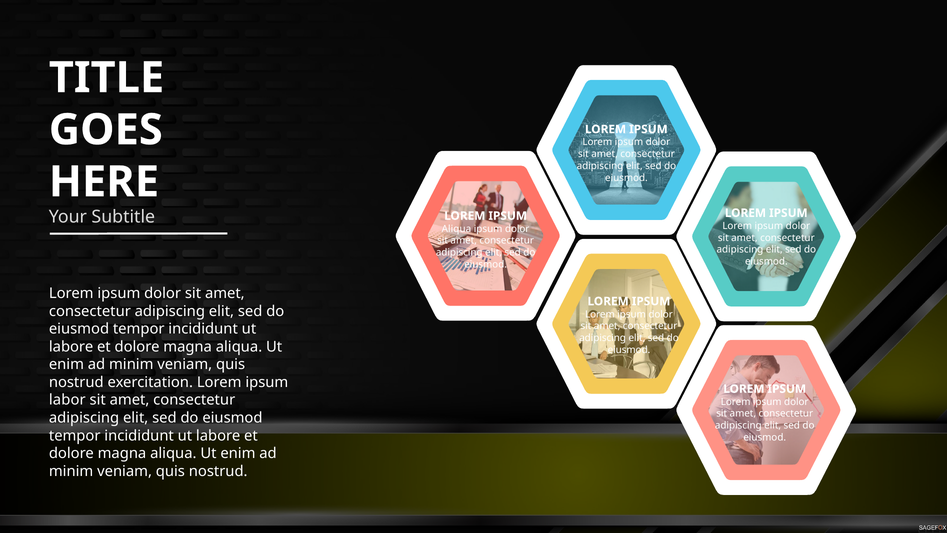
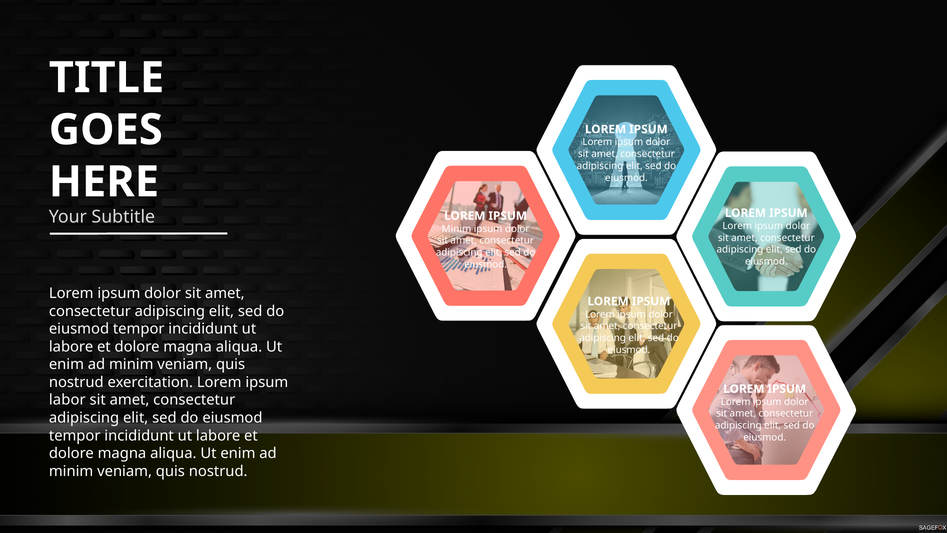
Aliqua at (456, 229): Aliqua -> Minim
